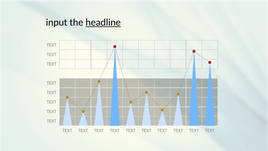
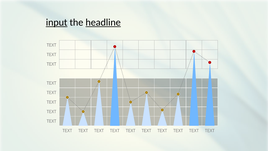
input underline: none -> present
